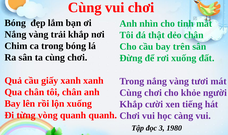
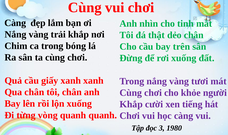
Bóng at (15, 23): Bóng -> Càng
